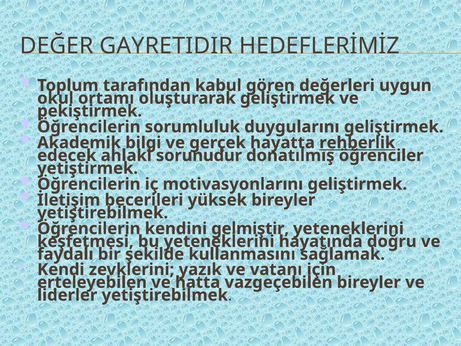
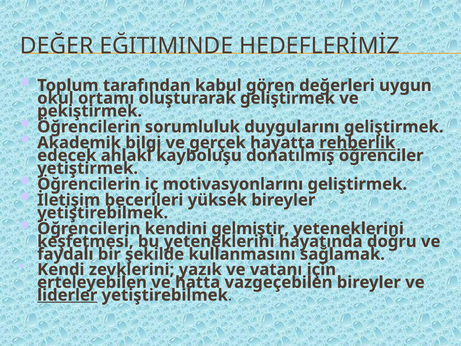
GAYRETIDIR: GAYRETIDIR -> EĞITIMINDE
sorunudur: sorunudur -> kayboluşu
liderler underline: none -> present
